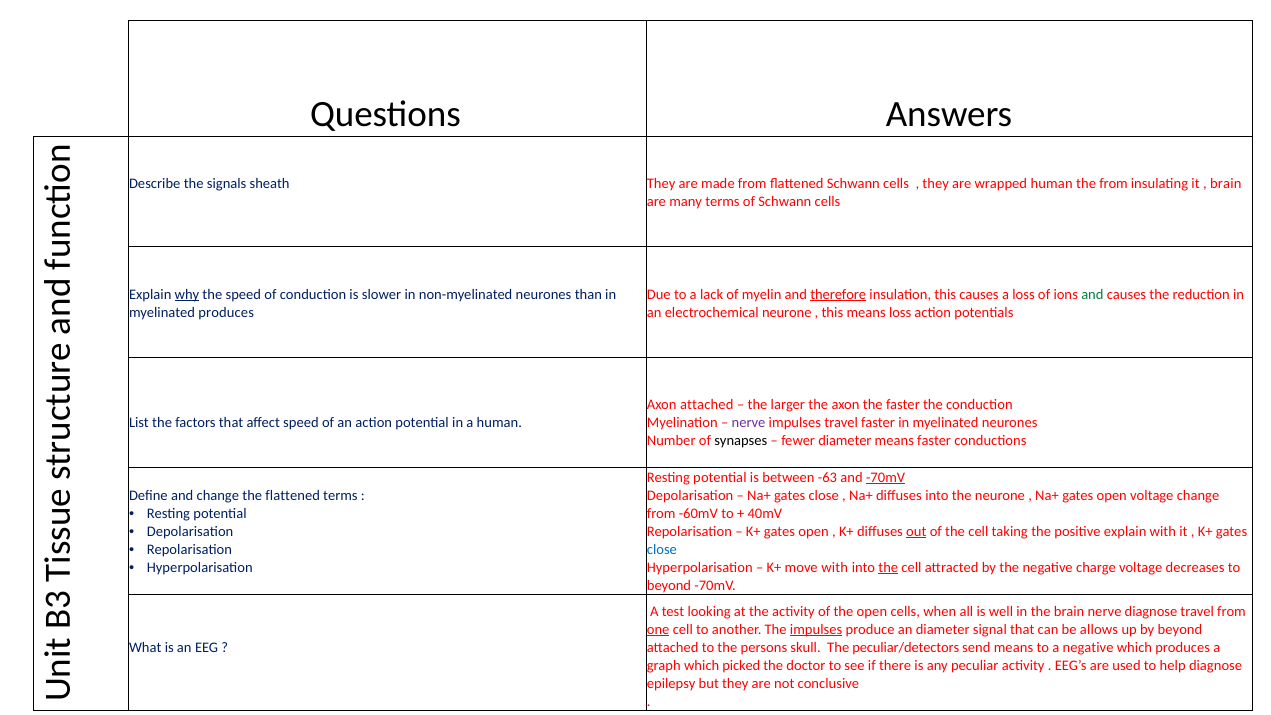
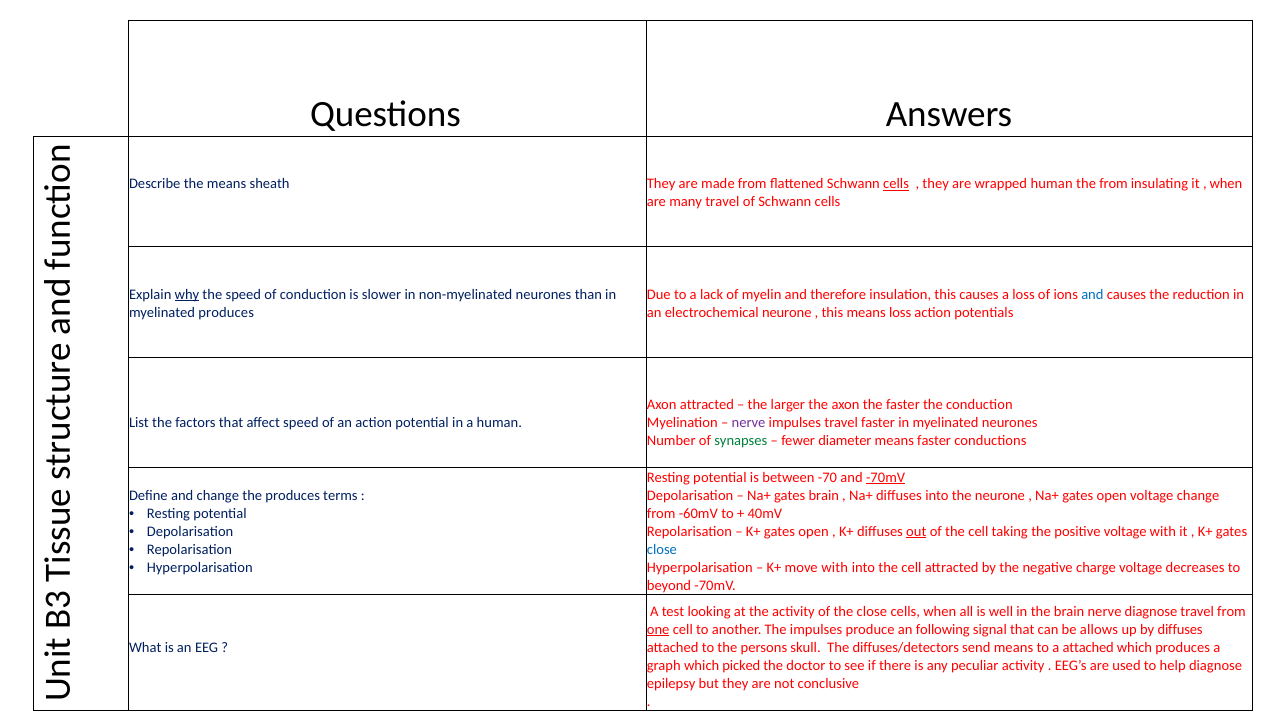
the signals: signals -> means
cells at (896, 184) underline: none -> present
brain at (1226, 184): brain -> when
many terms: terms -> travel
therefore underline: present -> none
and at (1092, 294) colour: green -> blue
Axon attached: attached -> attracted
synapses colour: black -> green
-63: -63 -> -70
the flattened: flattened -> produces
Na+ gates close: close -> brain
positive explain: explain -> voltage
the at (888, 567) underline: present -> none
the open: open -> close
impulses at (816, 629) underline: present -> none
an diameter: diameter -> following
by beyond: beyond -> diffuses
peculiar/detectors: peculiar/detectors -> diffuses/detectors
a negative: negative -> attached
